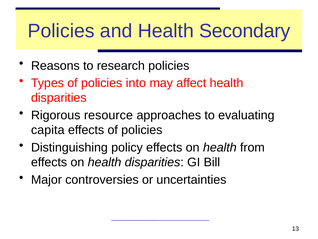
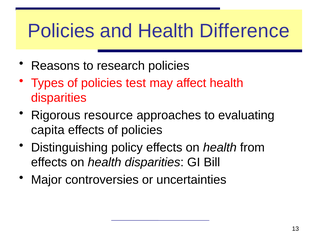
Secondary: Secondary -> Difference
into: into -> test
